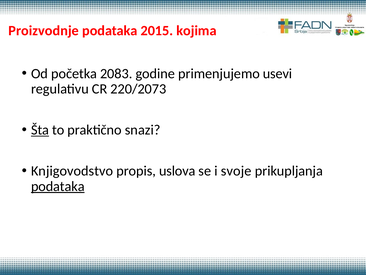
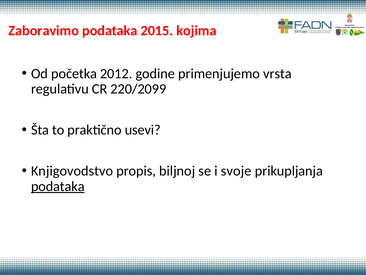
Proizvodnje: Proizvodnje -> Zaboravimo
2083: 2083 -> 2012
usevi: usevi -> vrsta
220/2073: 220/2073 -> 220/2099
Šta underline: present -> none
snazi: snazi -> usevi
uslova: uslova -> biljnoj
